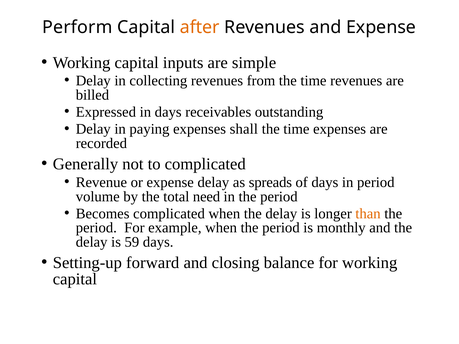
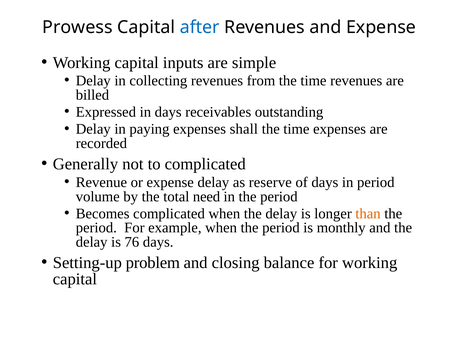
Perform: Perform -> Prowess
after colour: orange -> blue
spreads: spreads -> reserve
59: 59 -> 76
forward: forward -> problem
